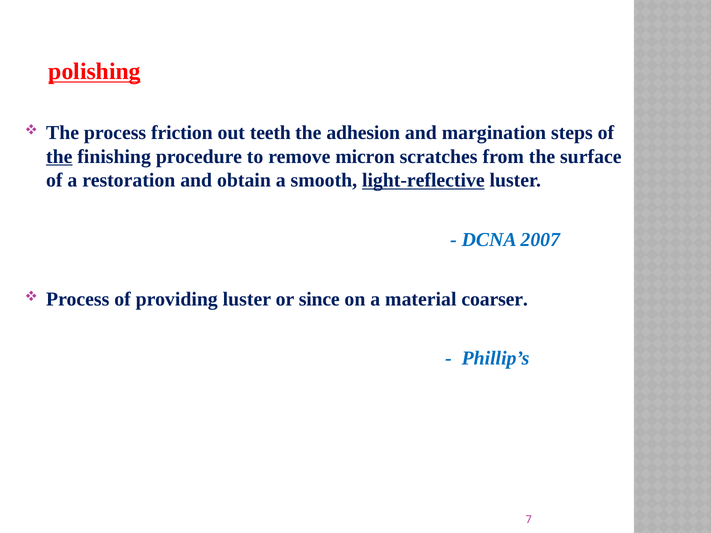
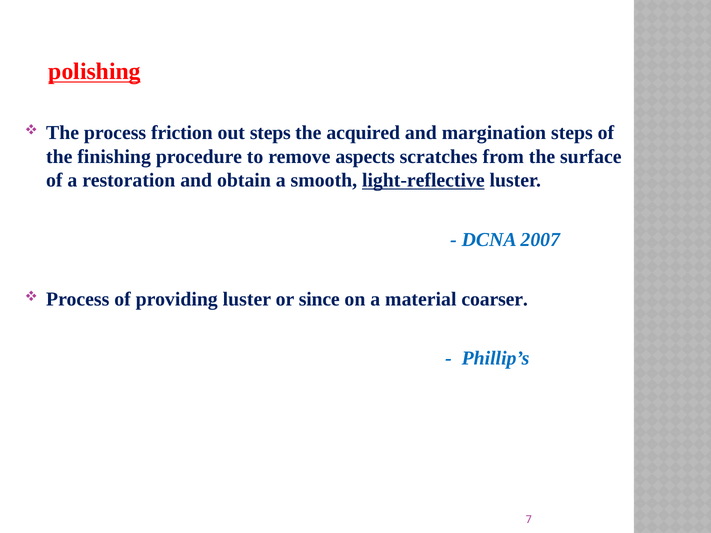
out teeth: teeth -> steps
adhesion: adhesion -> acquired
the at (59, 157) underline: present -> none
micron: micron -> aspects
